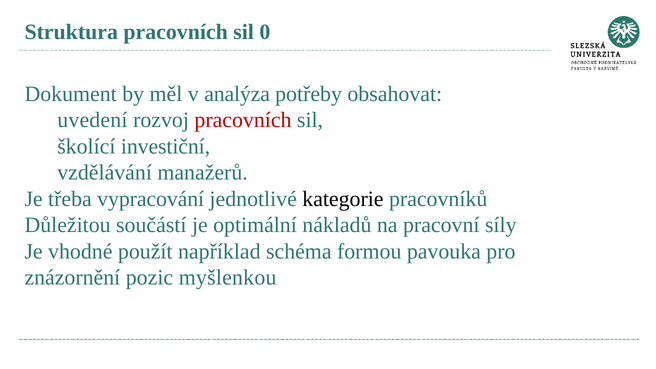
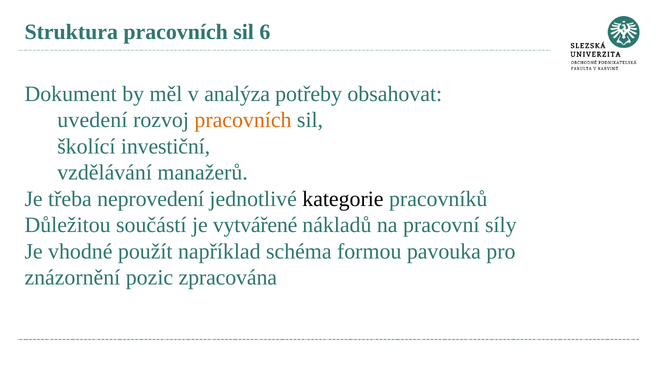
0: 0 -> 6
pracovních at (243, 120) colour: red -> orange
vypracování: vypracování -> neprovedení
optimální: optimální -> vytvářené
myšlenkou: myšlenkou -> zpracována
